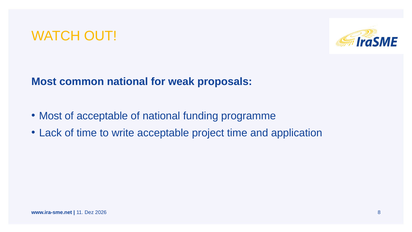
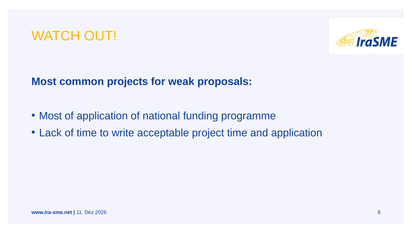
common national: national -> projects
of acceptable: acceptable -> application
